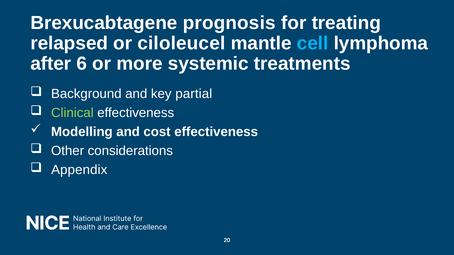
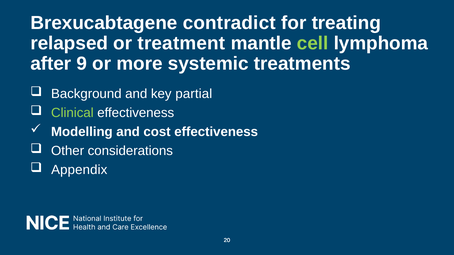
prognosis: prognosis -> contradict
ciloleucel: ciloleucel -> treatment
cell colour: light blue -> light green
6: 6 -> 9
